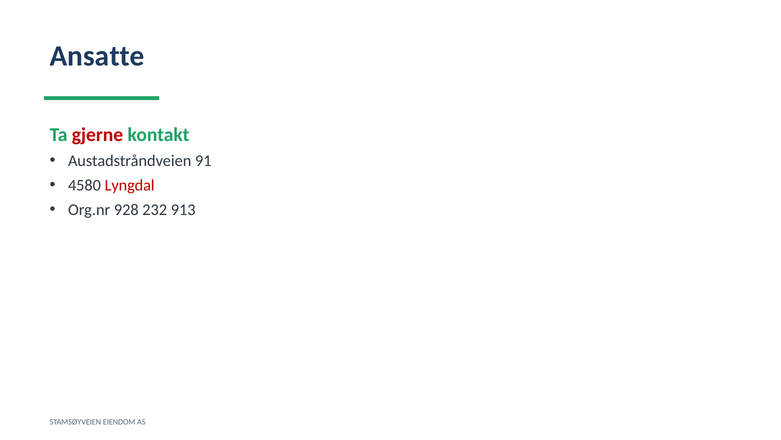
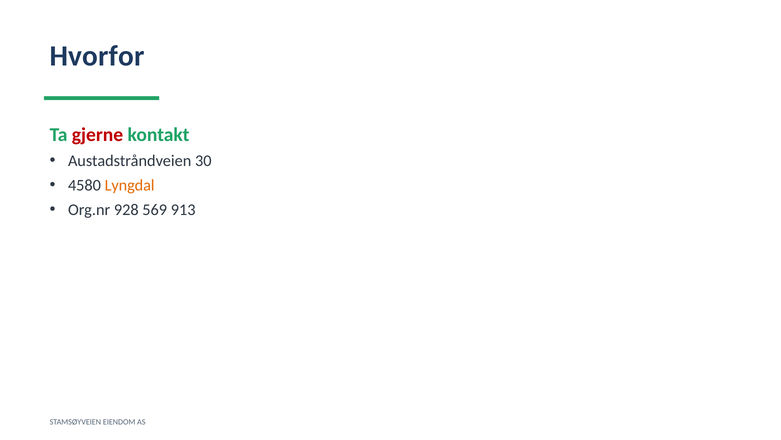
Ansatte: Ansatte -> Hvorfor
91: 91 -> 30
Lyngdal colour: red -> orange
232: 232 -> 569
